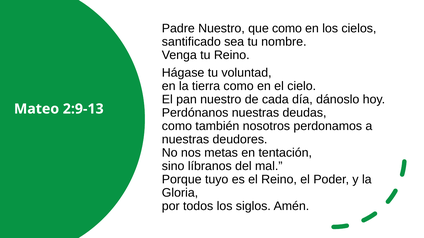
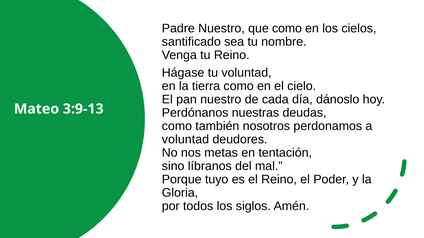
2:9-13: 2:9-13 -> 3:9-13
nuestras at (185, 140): nuestras -> voluntad
